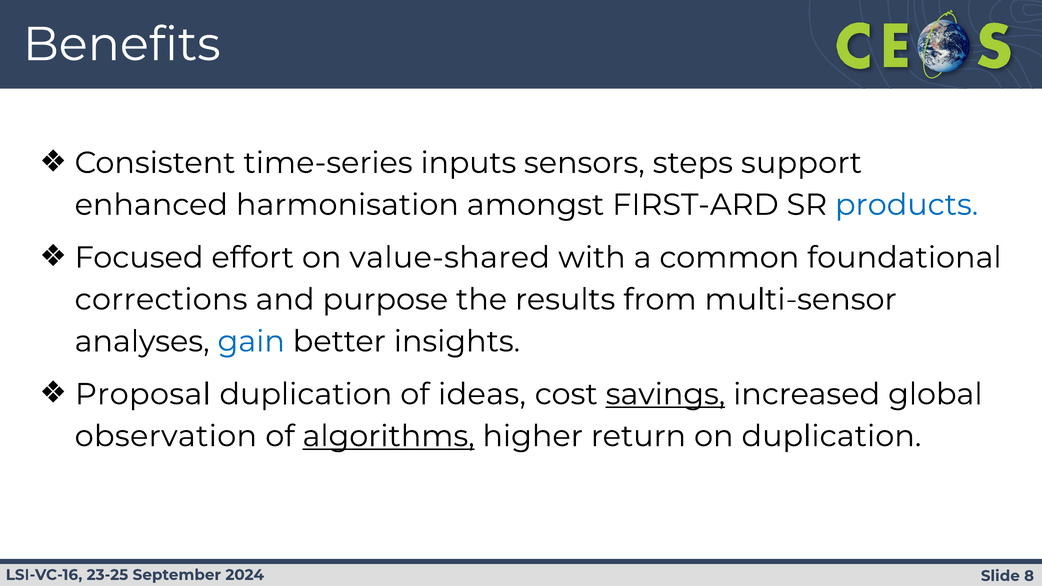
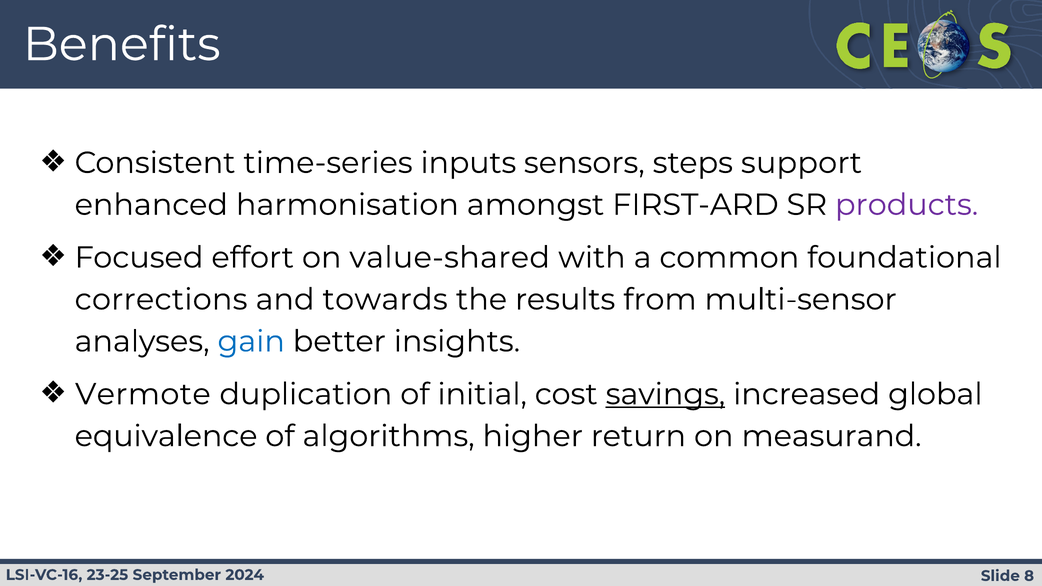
products colour: blue -> purple
purpose: purpose -> towards
Proposal: Proposal -> Vermote
ideas: ideas -> initial
observation: observation -> equivalence
algorithms underline: present -> none
on duplication: duplication -> measurand
